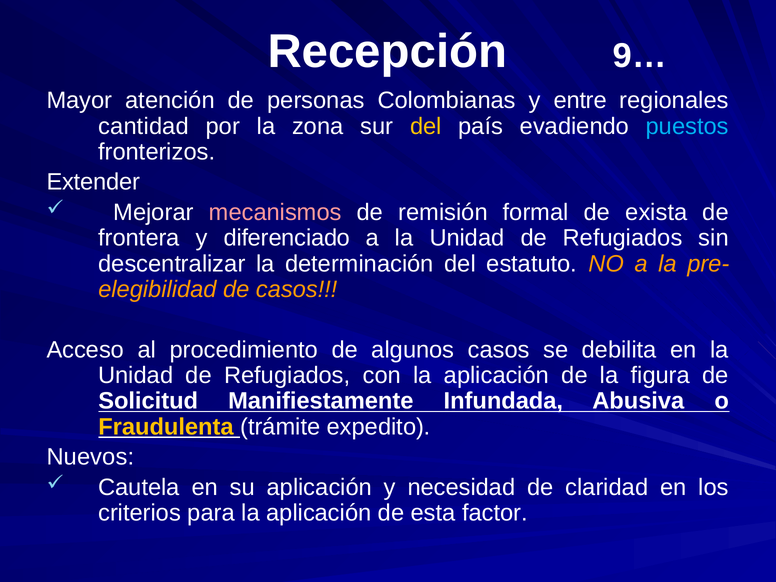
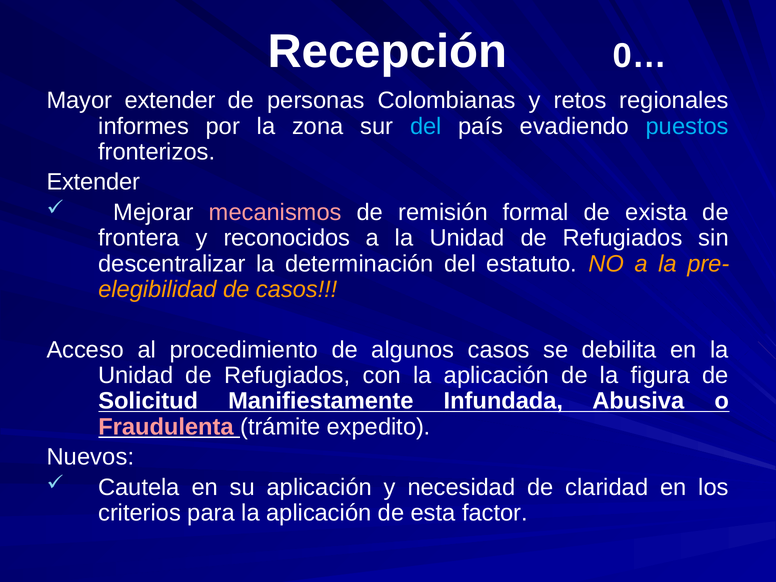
9…: 9… -> 0…
Mayor atención: atención -> extender
entre: entre -> retos
cantidad: cantidad -> informes
del at (426, 126) colour: yellow -> light blue
diferenciado: diferenciado -> reconocidos
Fraudulenta colour: yellow -> pink
